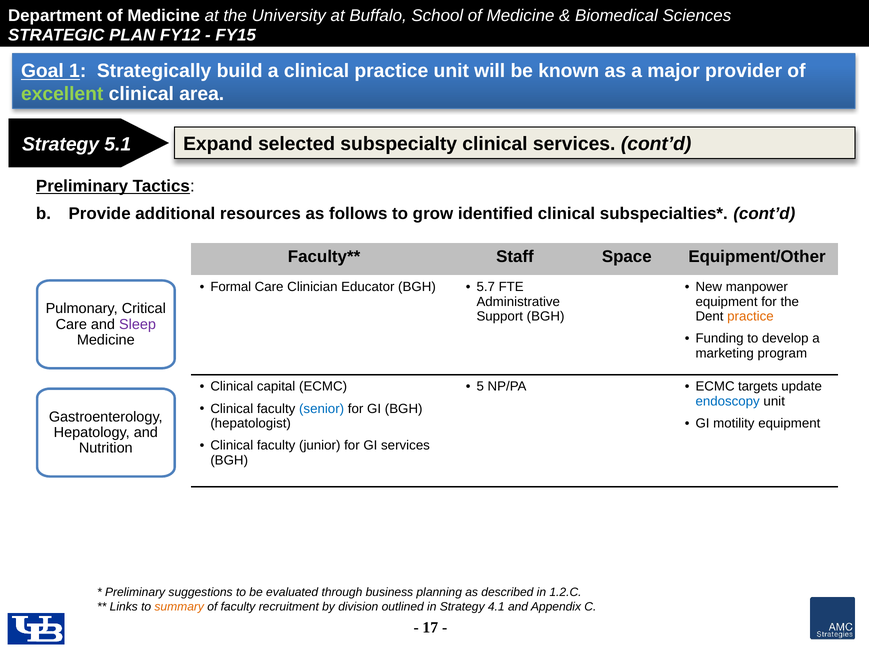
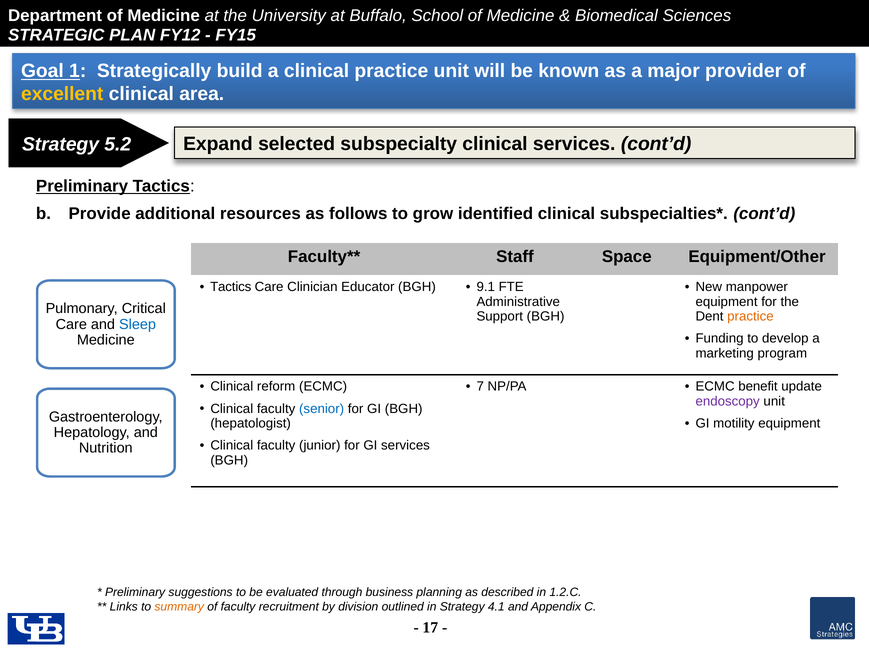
excellent colour: light green -> yellow
5.1: 5.1 -> 5.2
Formal at (231, 287): Formal -> Tactics
5.7: 5.7 -> 9.1
Sleep colour: purple -> blue
capital: capital -> reform
5: 5 -> 7
targets: targets -> benefit
endoscopy colour: blue -> purple
